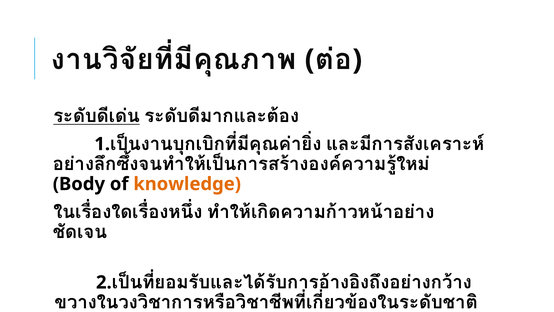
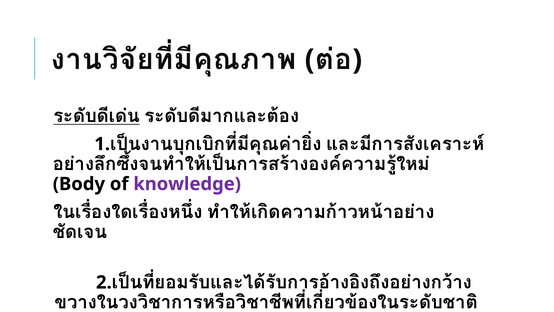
knowledge colour: orange -> purple
